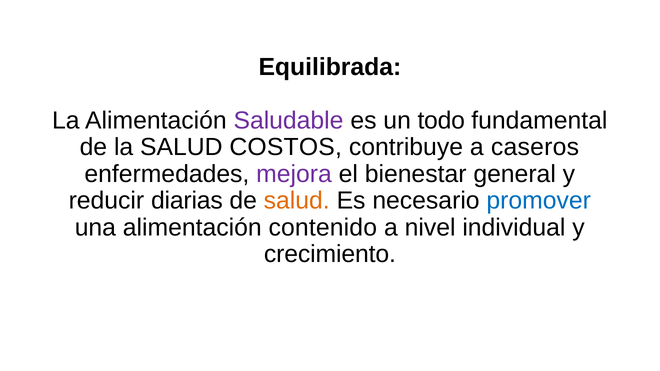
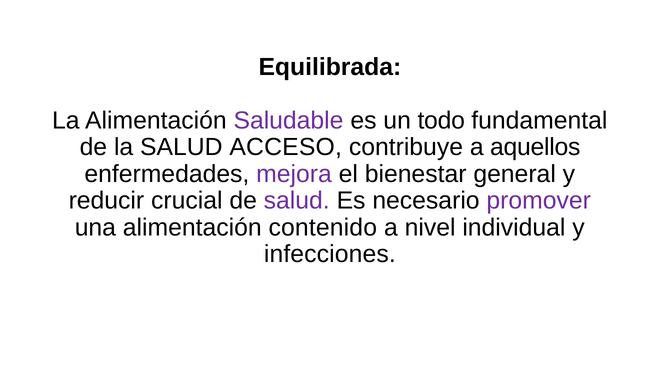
COSTOS: COSTOS -> ACCESO
caseros: caseros -> aquellos
diarias: diarias -> crucial
salud at (297, 201) colour: orange -> purple
promover colour: blue -> purple
crecimiento: crecimiento -> infecciones
